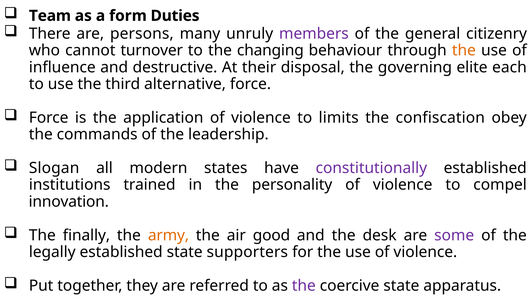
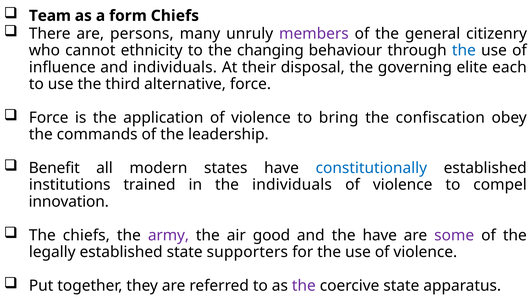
form Duties: Duties -> Chiefs
turnover: turnover -> ethnicity
the at (464, 50) colour: orange -> blue
and destructive: destructive -> individuals
limits: limits -> bring
Slogan: Slogan -> Benefit
constitutionally colour: purple -> blue
the personality: personality -> individuals
The finally: finally -> chiefs
army colour: orange -> purple
the desk: desk -> have
